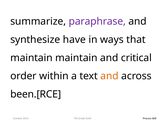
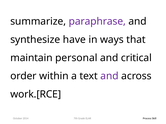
maintain maintain: maintain -> personal
and at (109, 76) colour: orange -> purple
been.[RCE: been.[RCE -> work.[RCE
